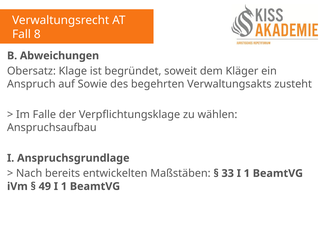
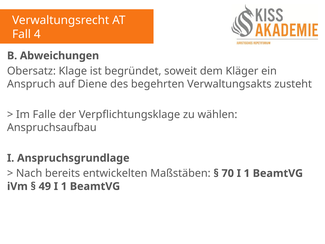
8: 8 -> 4
Sowie: Sowie -> Diene
33: 33 -> 70
